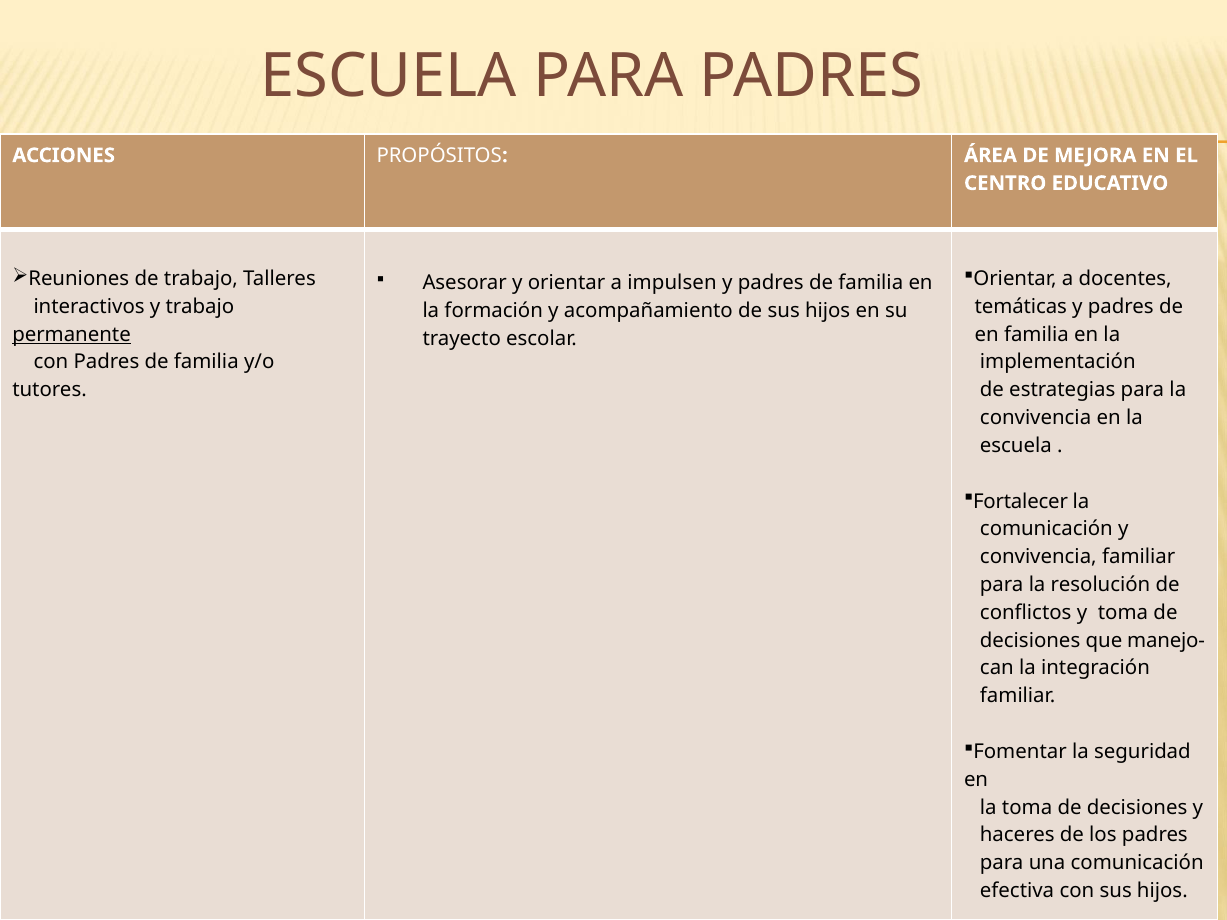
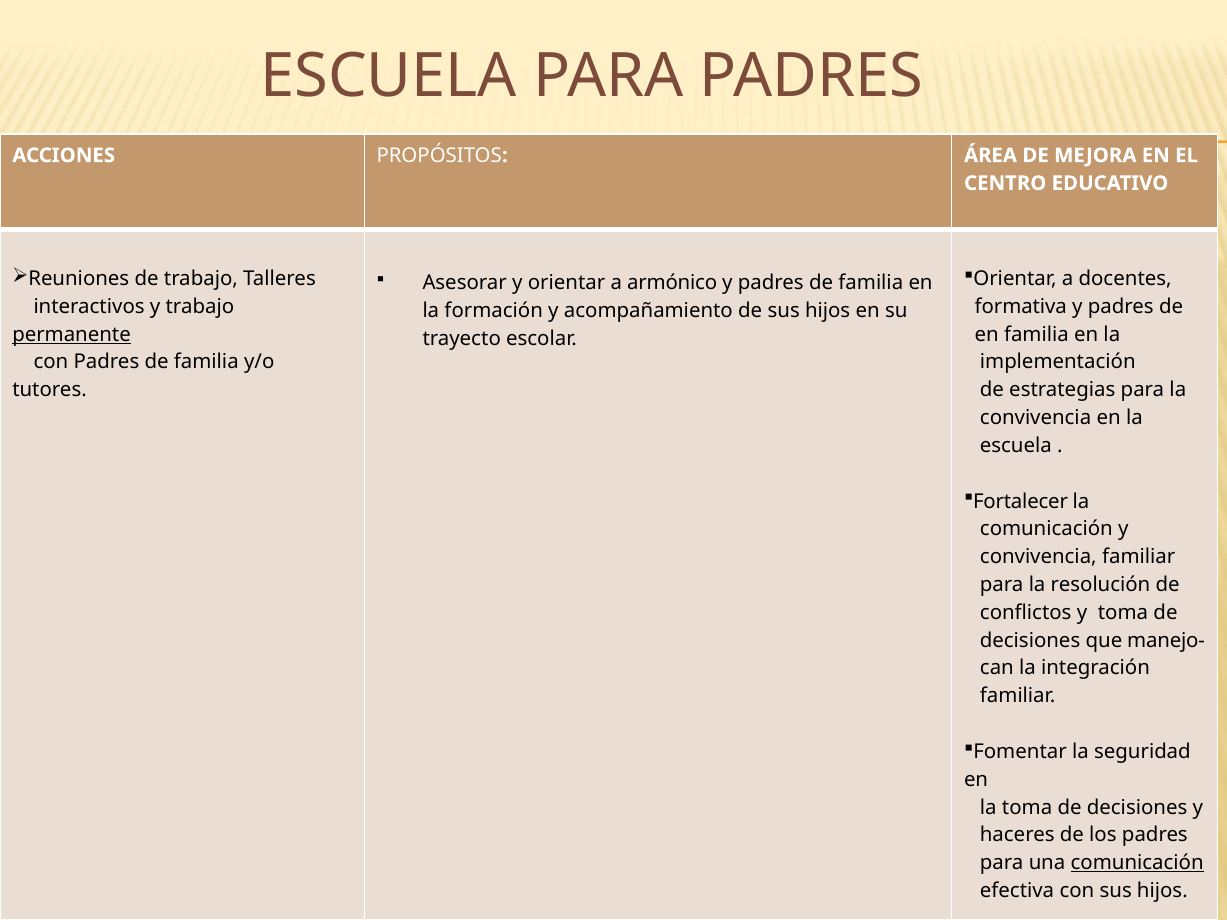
impulsen: impulsen -> armónico
temáticas: temáticas -> formativa
comunicación at (1137, 863) underline: none -> present
